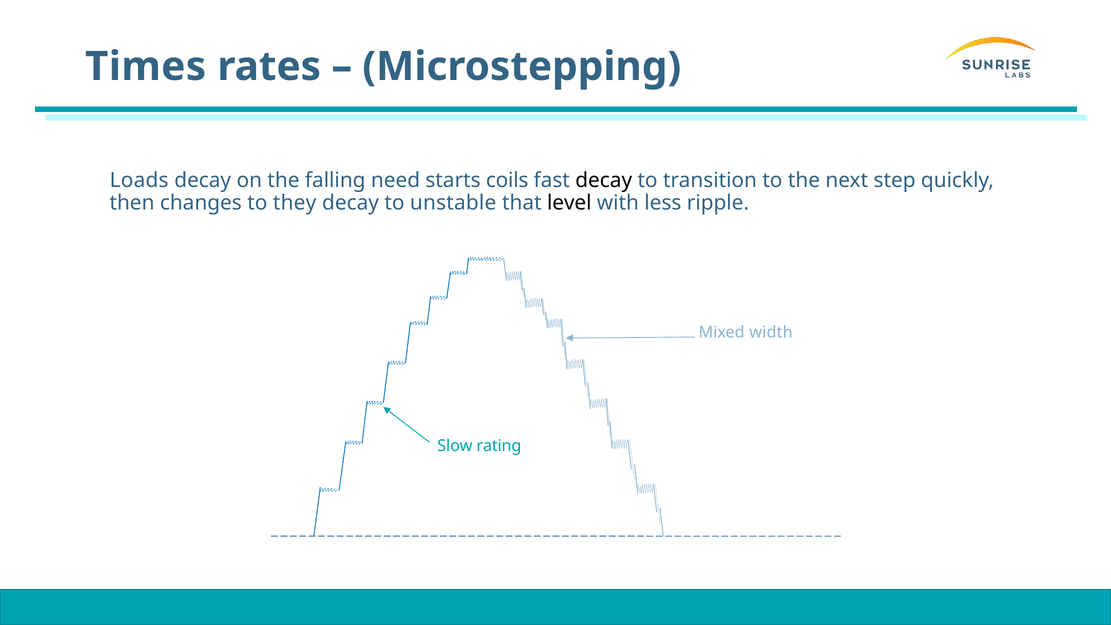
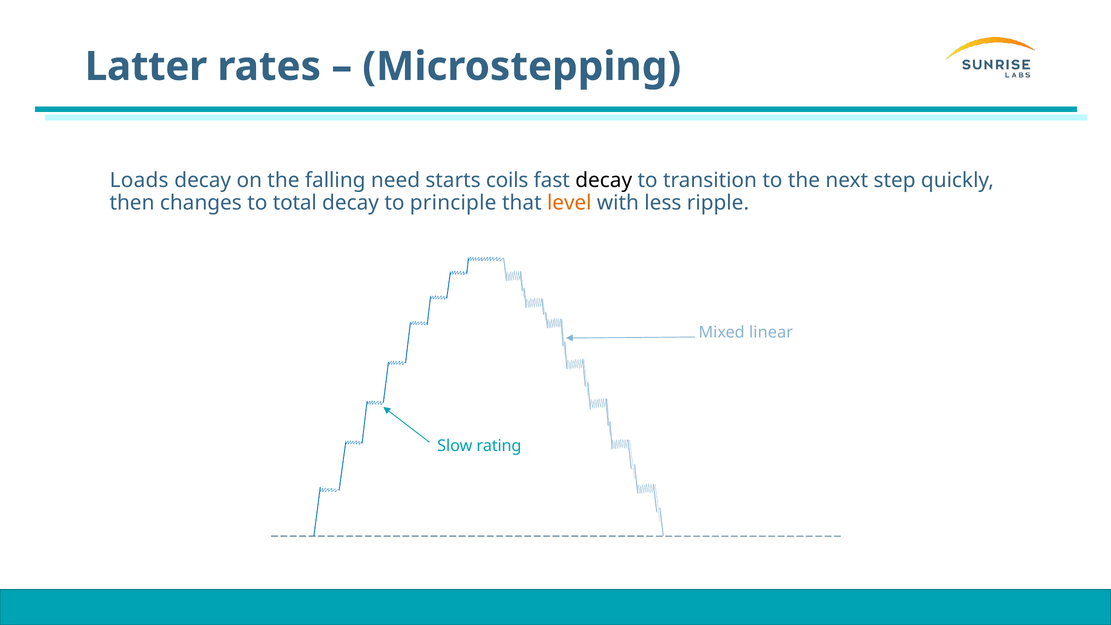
Times: Times -> Latter
they: they -> total
unstable: unstable -> principle
level colour: black -> orange
width: width -> linear
